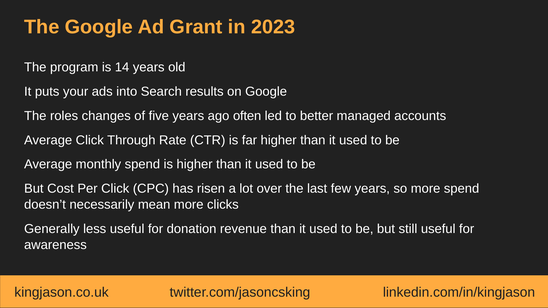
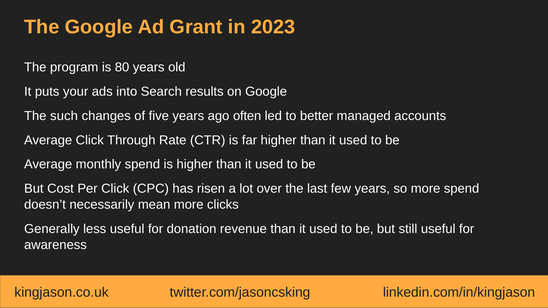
14: 14 -> 80
roles: roles -> such
